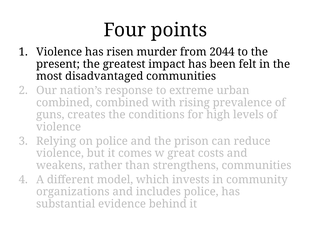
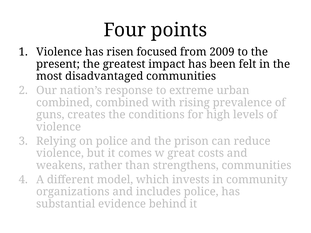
murder: murder -> focused
2044: 2044 -> 2009
